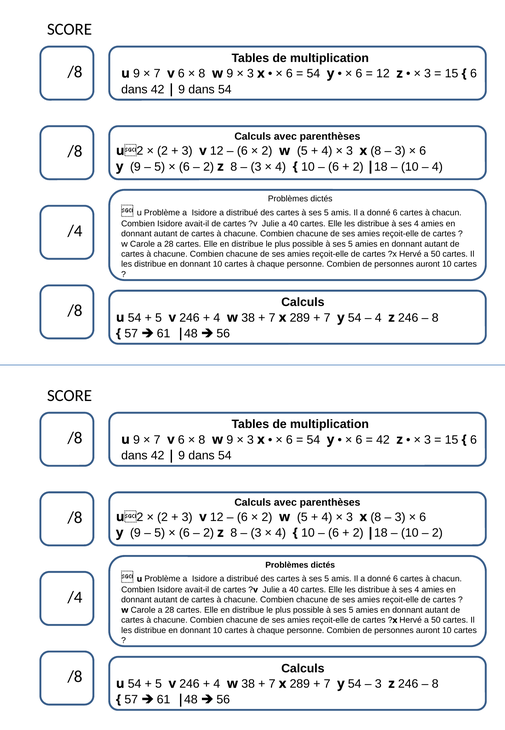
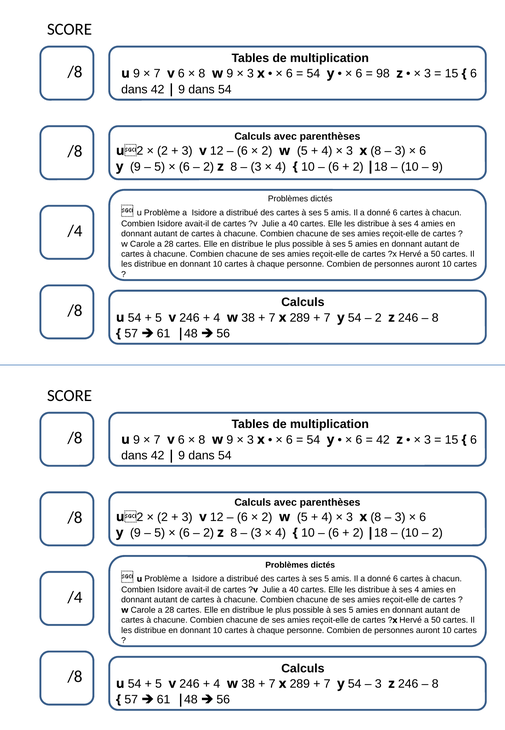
12 at (383, 74): 12 -> 98
4 at (437, 167): 4 -> 9
4 at (378, 317): 4 -> 2
